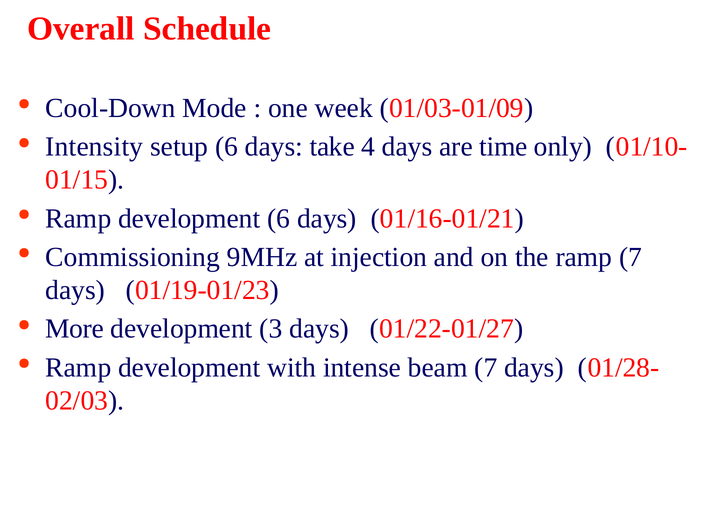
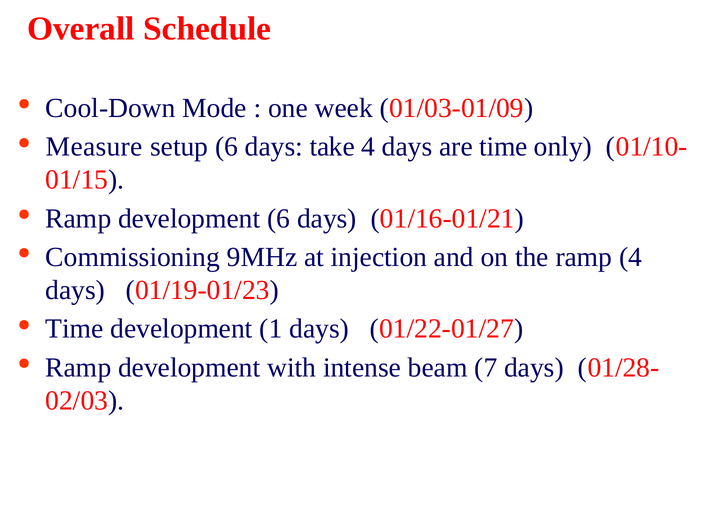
Intensity: Intensity -> Measure
ramp 7: 7 -> 4
More at (75, 329): More -> Time
3: 3 -> 1
